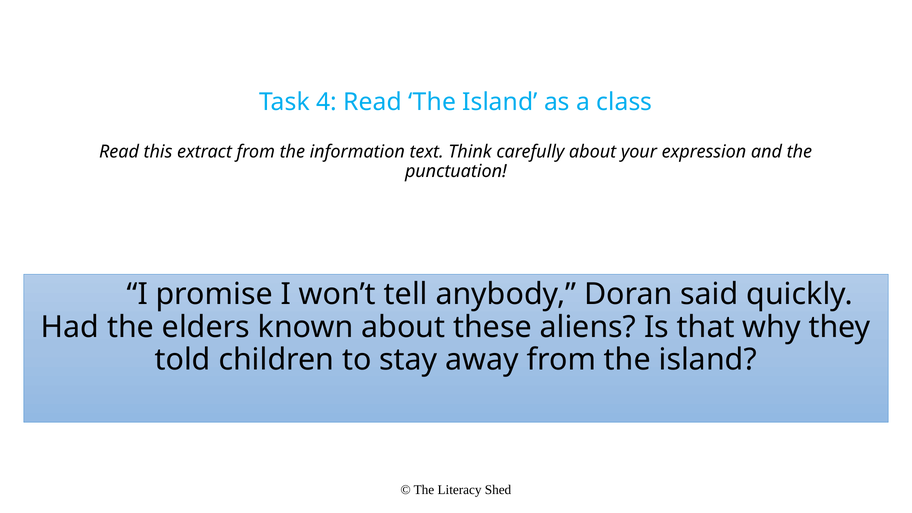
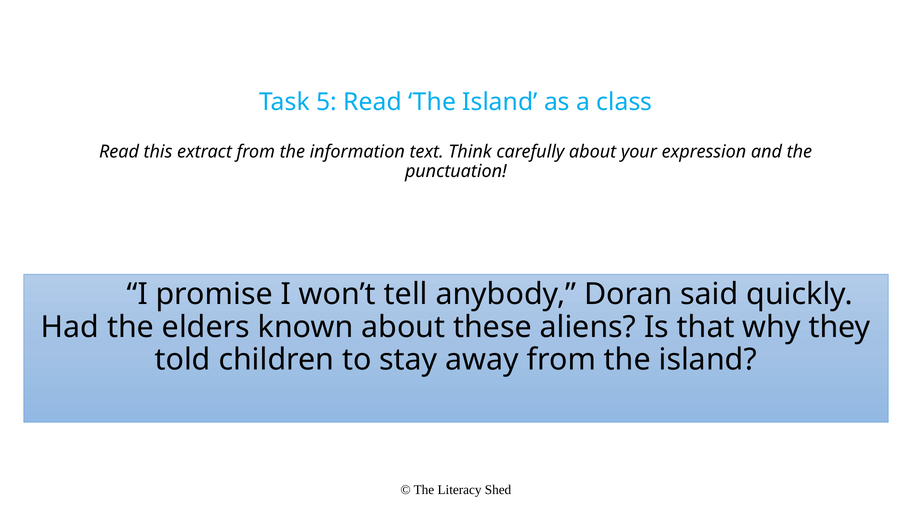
4: 4 -> 5
